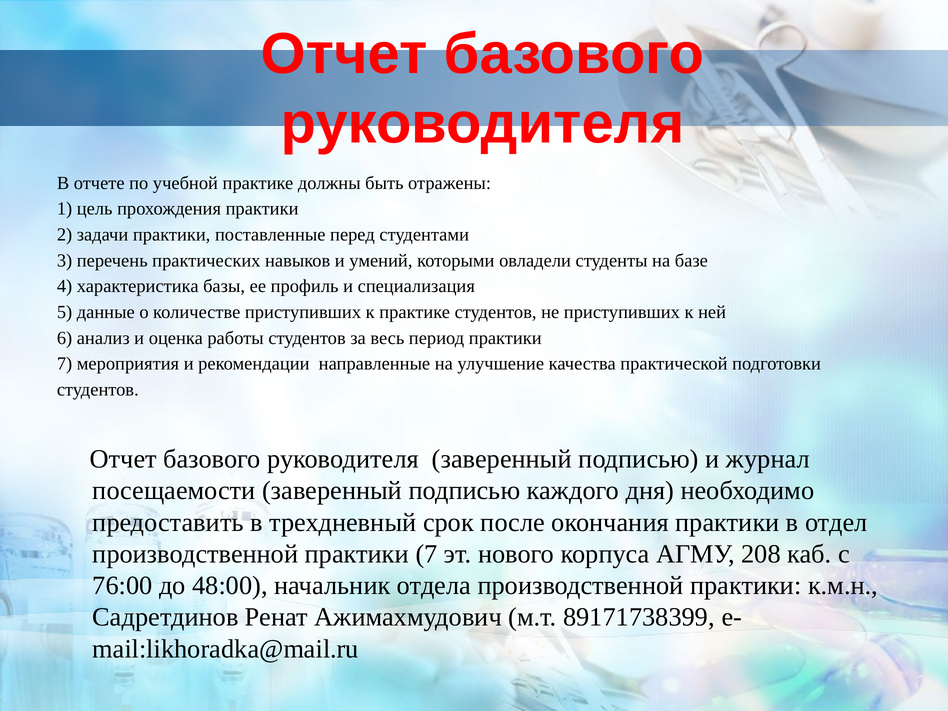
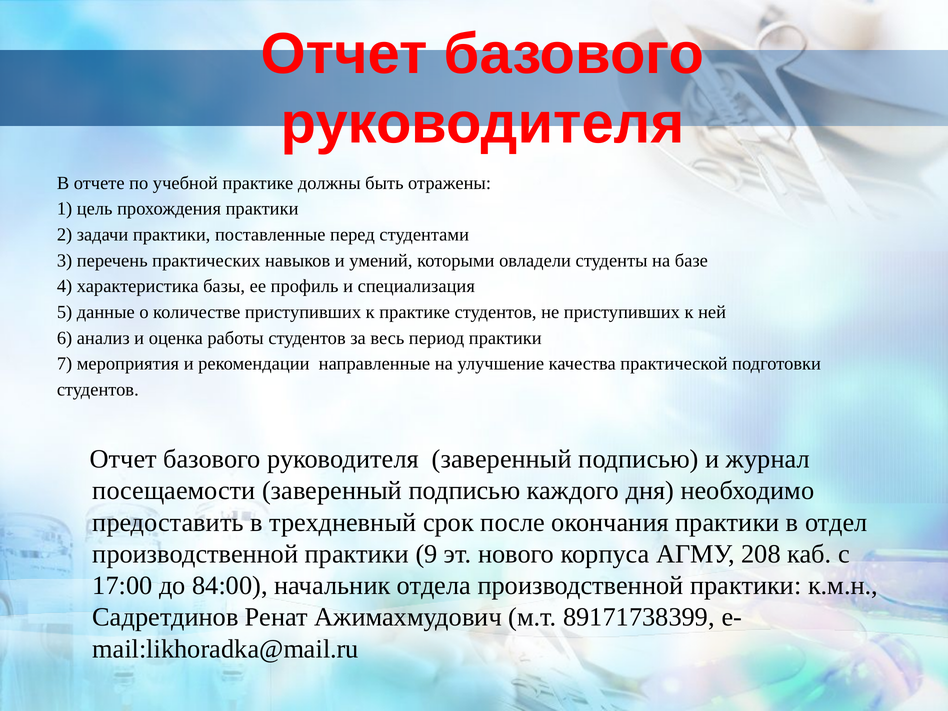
производственной практики 7: 7 -> 9
76:00: 76:00 -> 17:00
48:00: 48:00 -> 84:00
